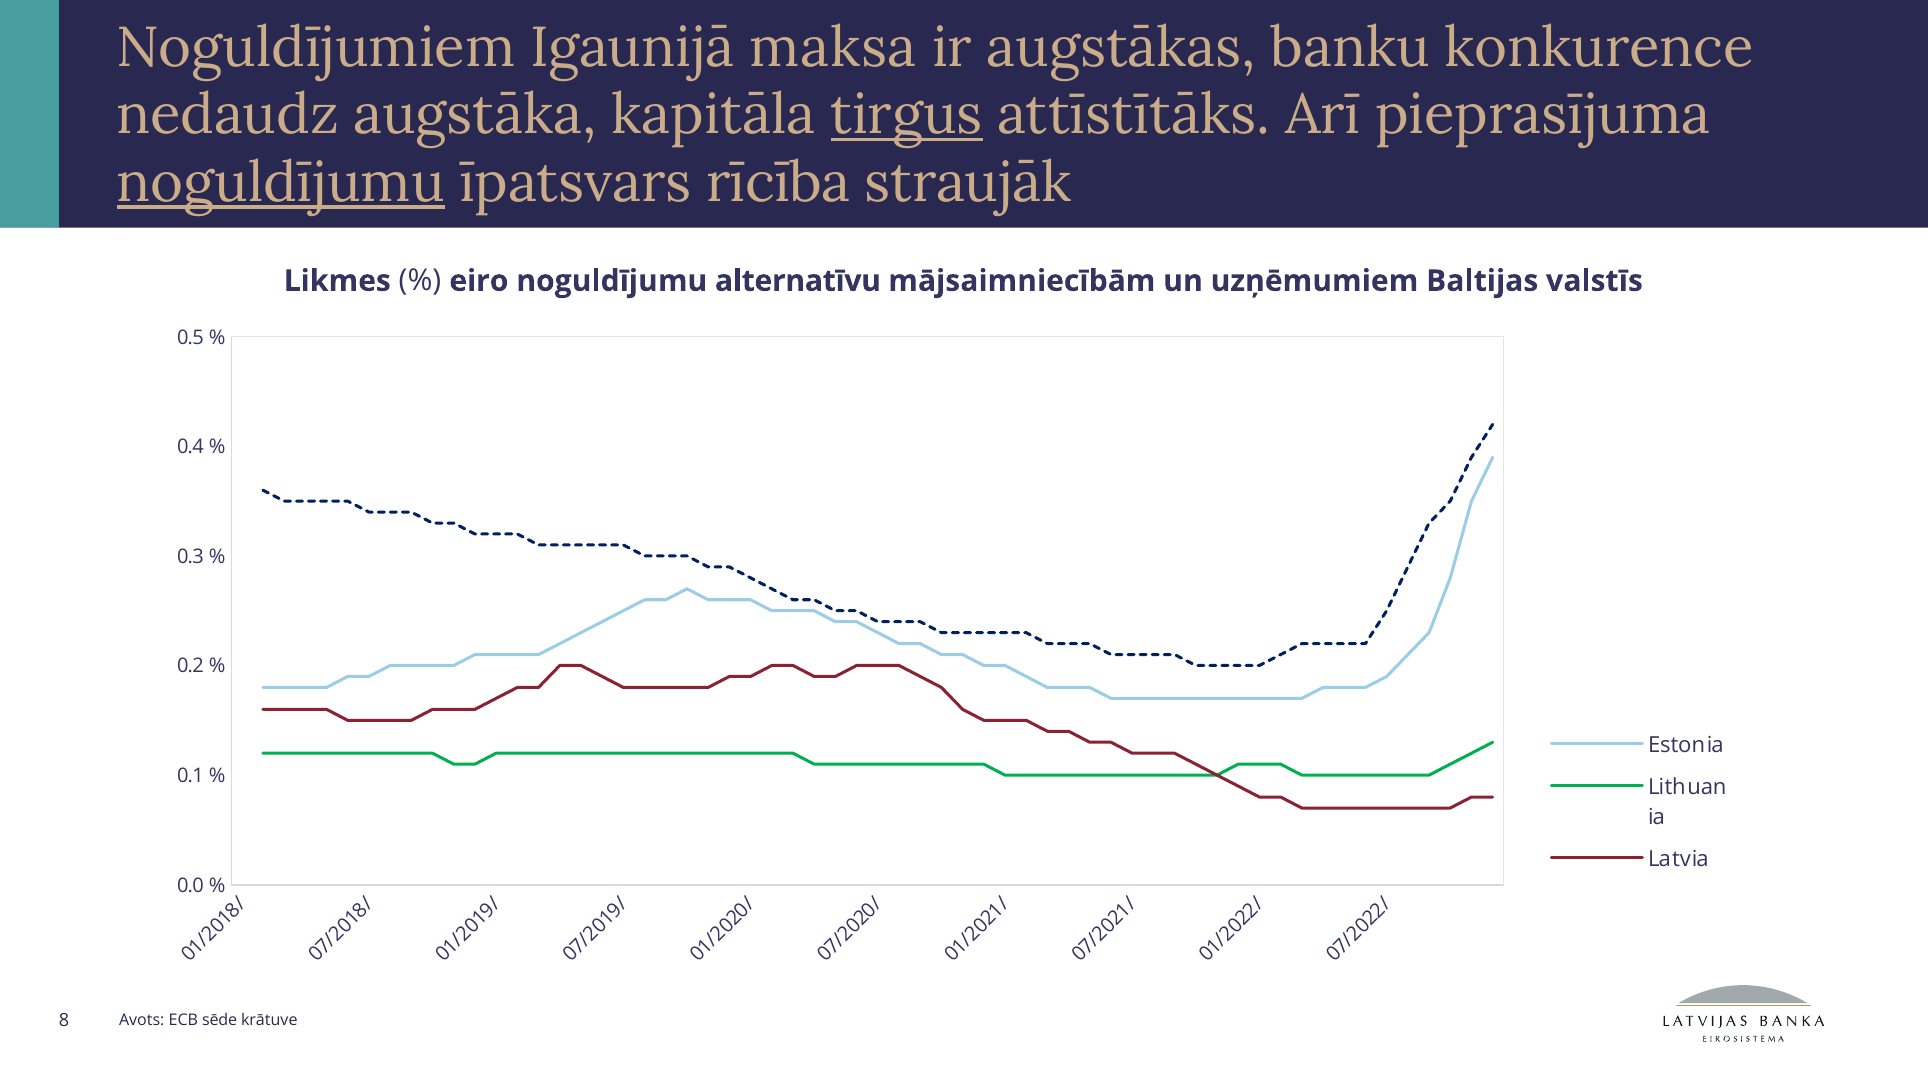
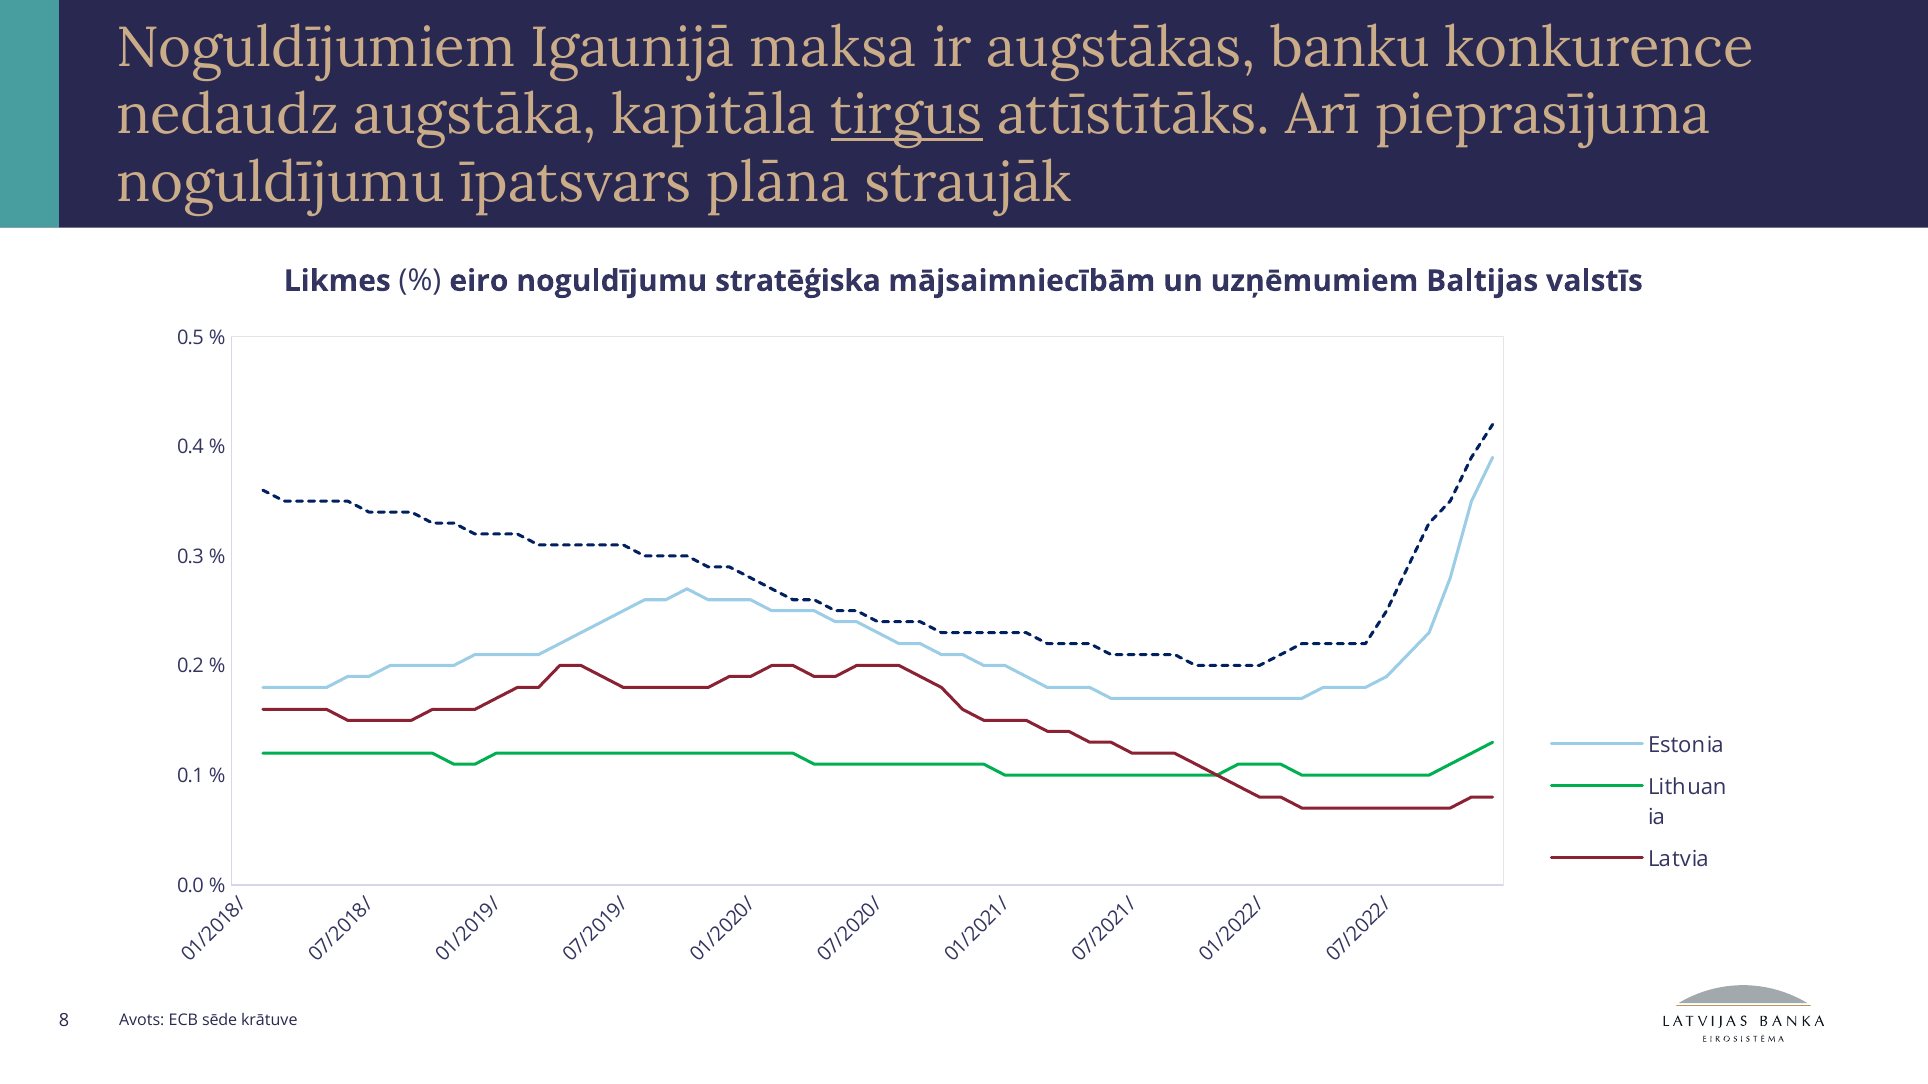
noguldījumu at (281, 183) underline: present -> none
rīcība: rīcība -> plāna
alternatīvu: alternatīvu -> stratēģiska
